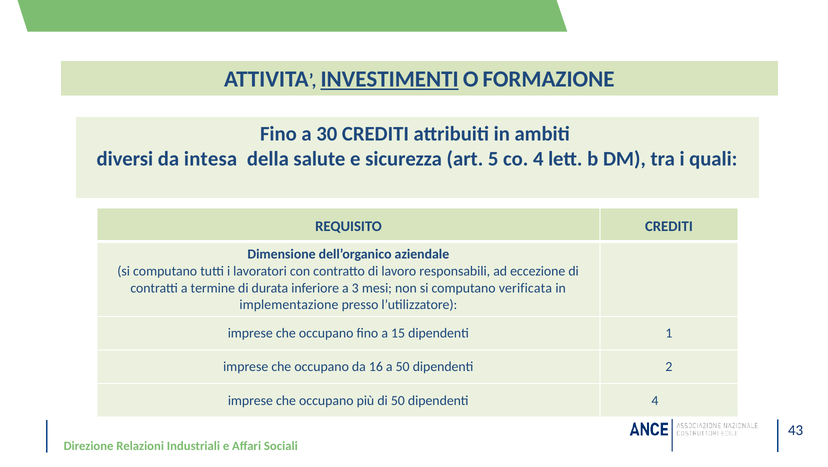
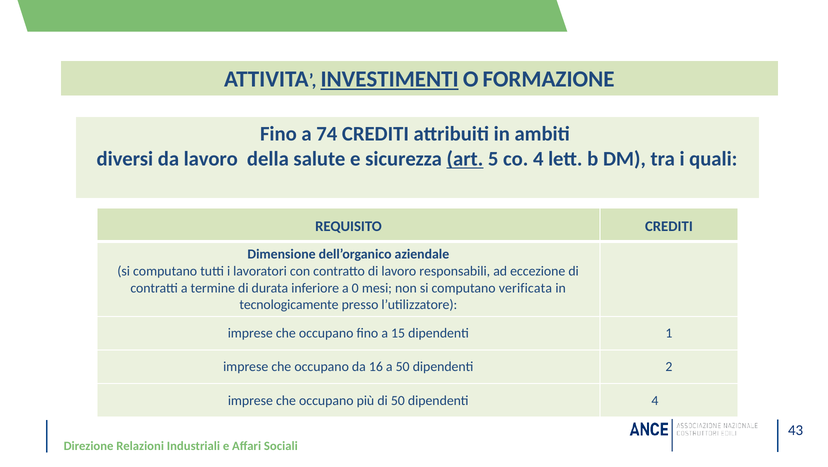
30: 30 -> 74
da intesa: intesa -> lavoro
art underline: none -> present
3: 3 -> 0
implementazione: implementazione -> tecnologicamente
